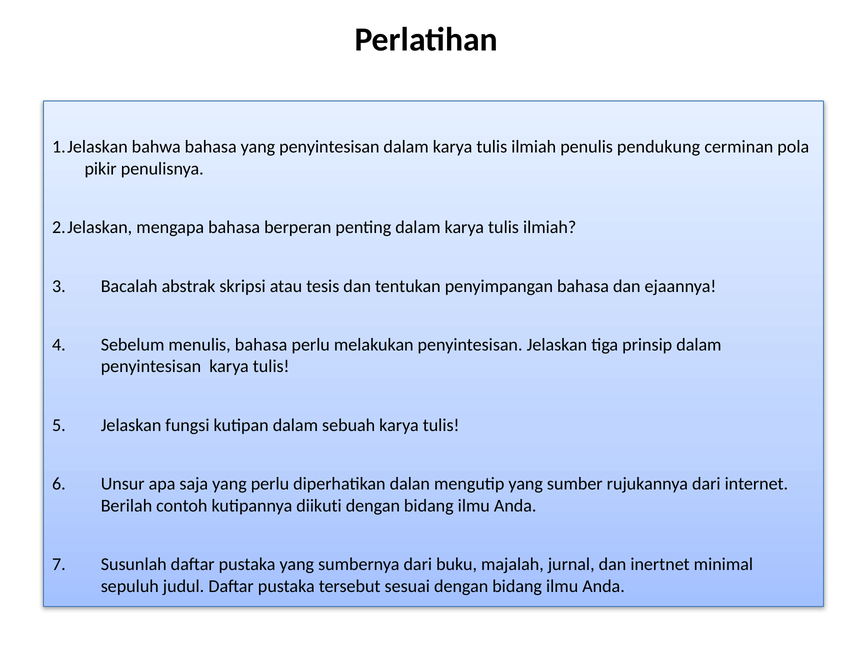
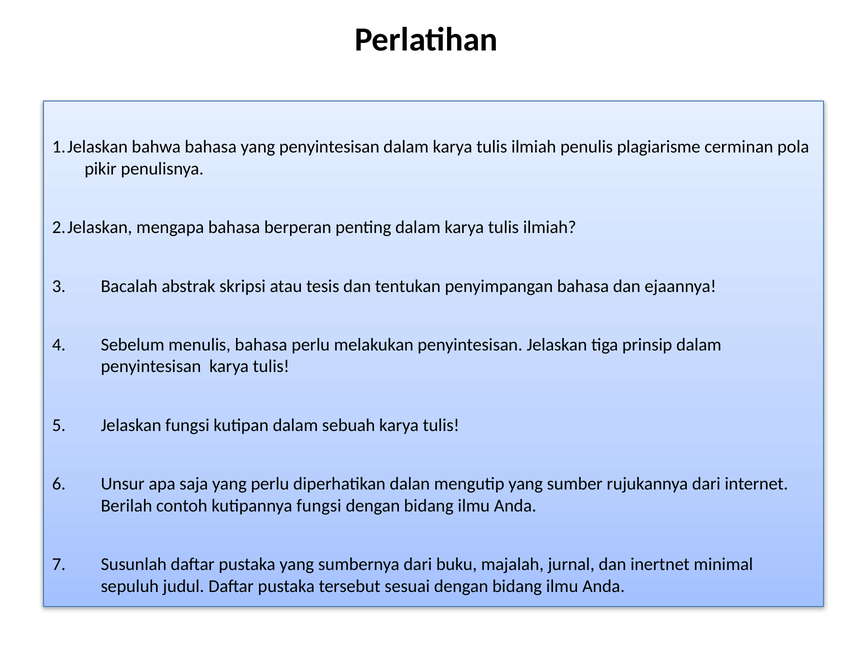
pendukung: pendukung -> plagiarisme
kutipannya diikuti: diikuti -> fungsi
